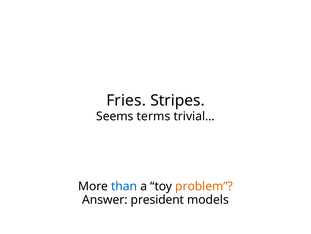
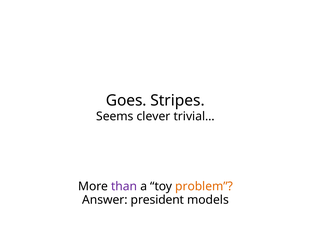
Fries: Fries -> Goes
terms: terms -> clever
than colour: blue -> purple
